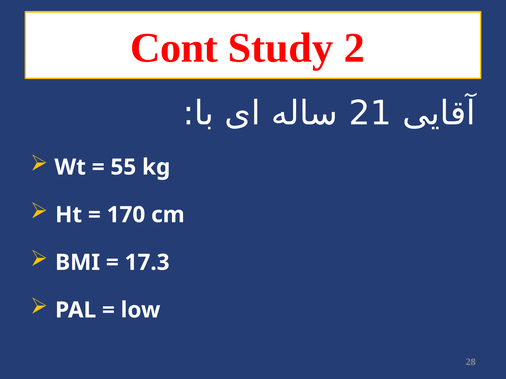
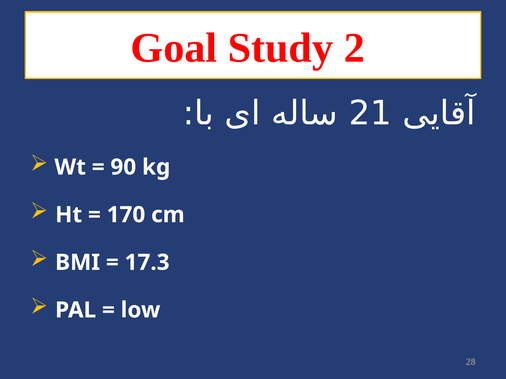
Cont: Cont -> Goal
55: 55 -> 90
